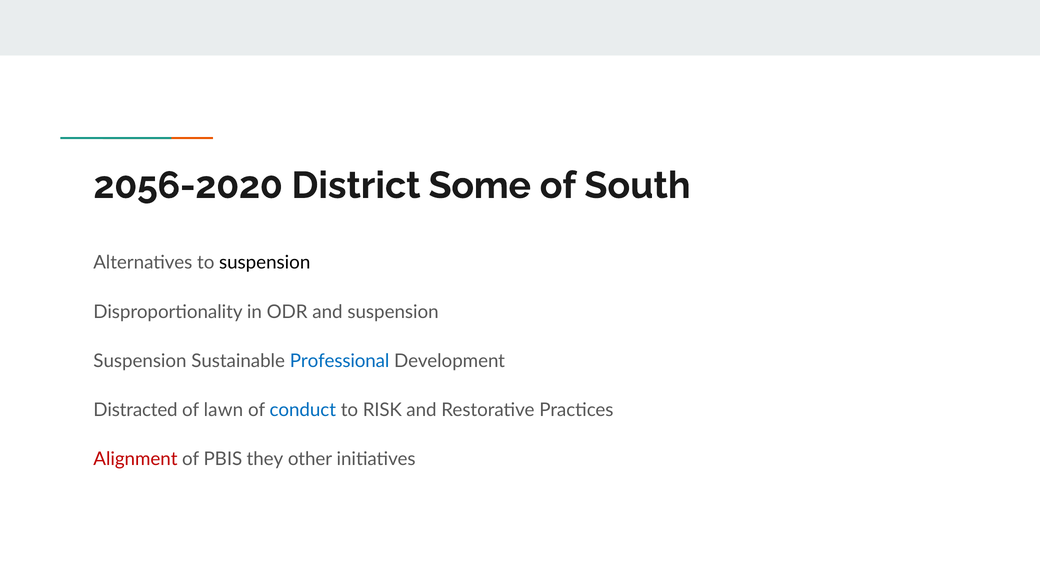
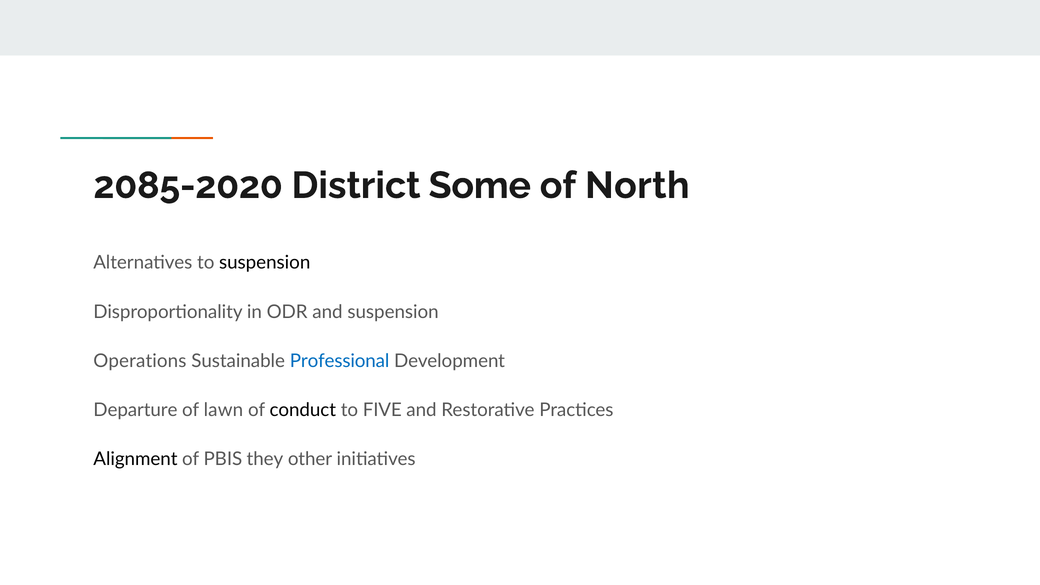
2056-2020: 2056-2020 -> 2085-2020
South: South -> North
Suspension at (140, 361): Suspension -> Operations
Distracted: Distracted -> Departure
conduct colour: blue -> black
RISK: RISK -> FIVE
Alignment colour: red -> black
